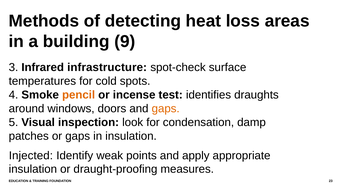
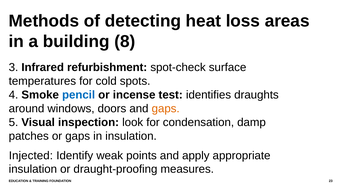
9: 9 -> 8
infrastructure: infrastructure -> refurbishment
pencil colour: orange -> blue
